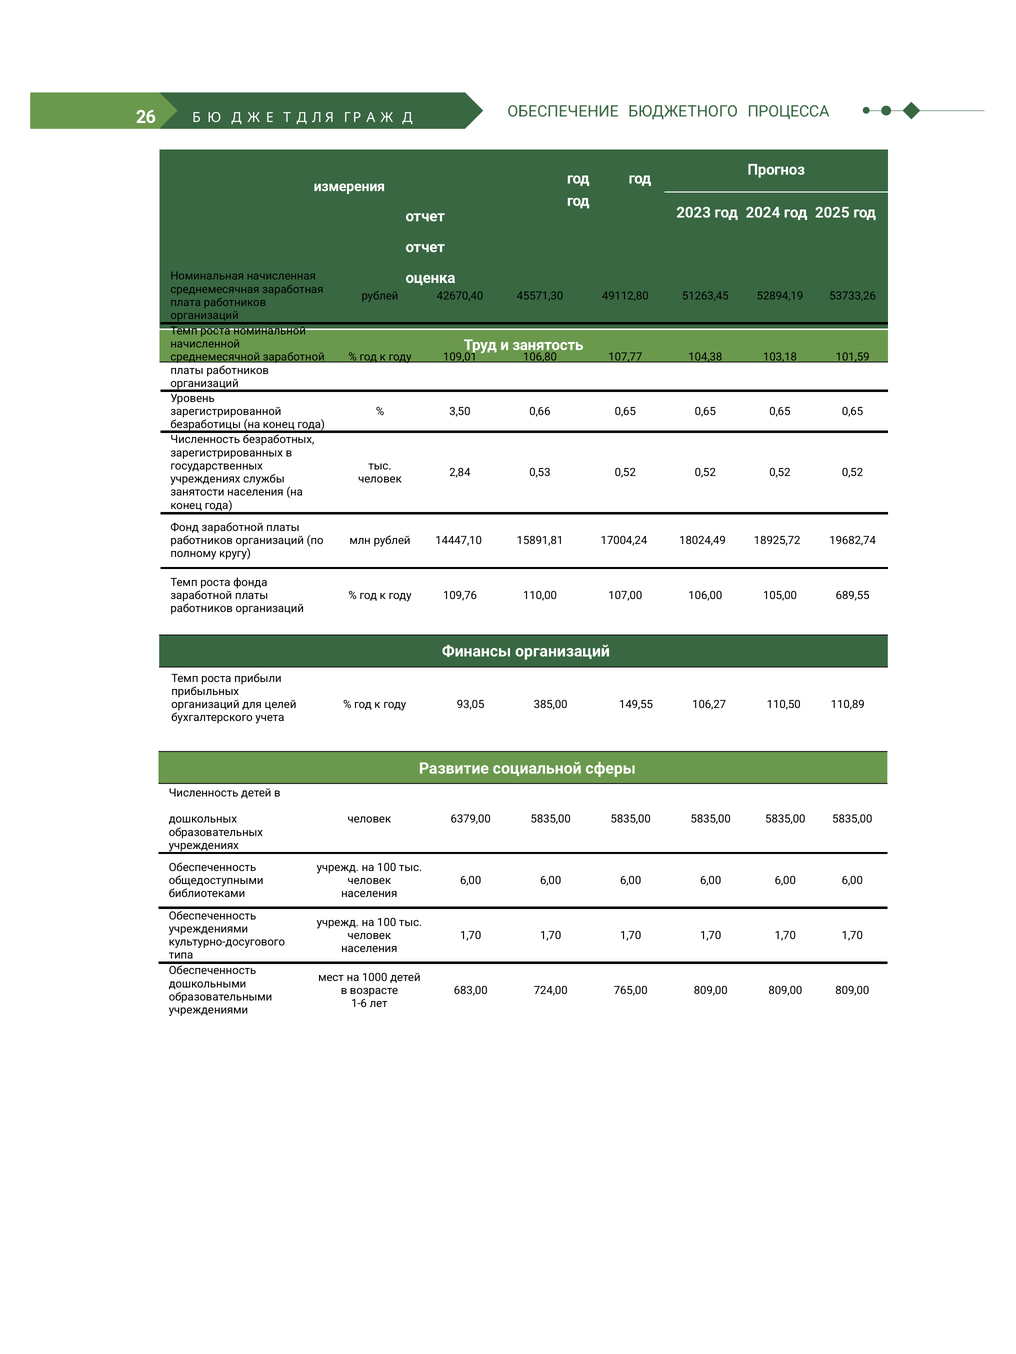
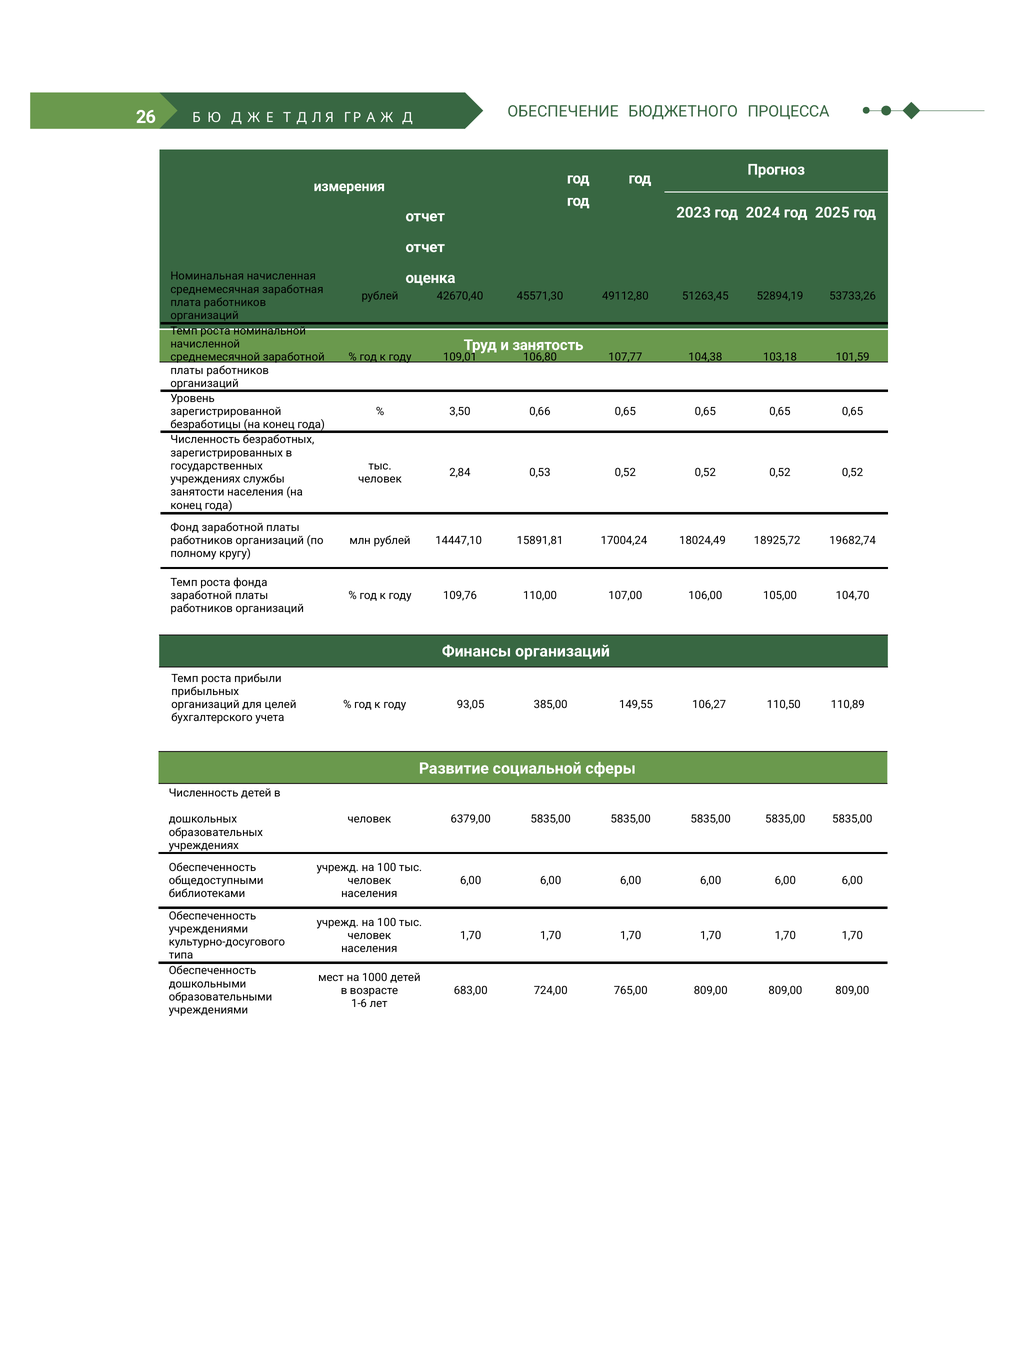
689,55: 689,55 -> 104,70
